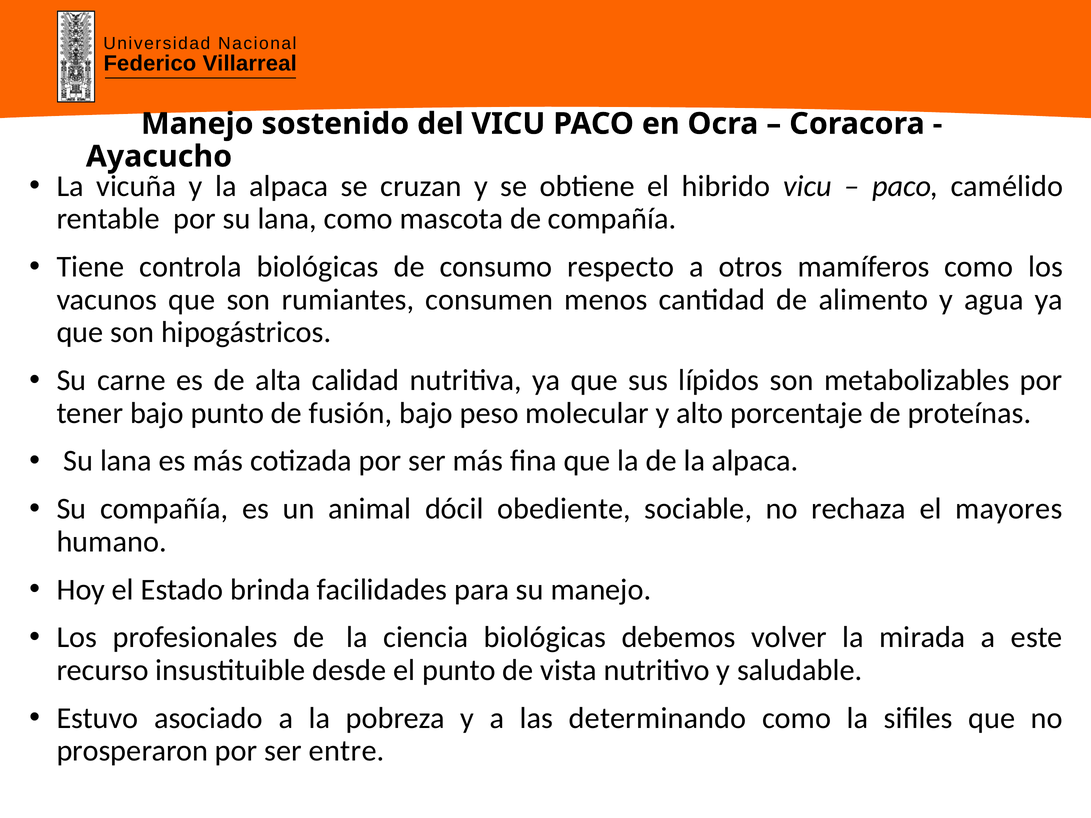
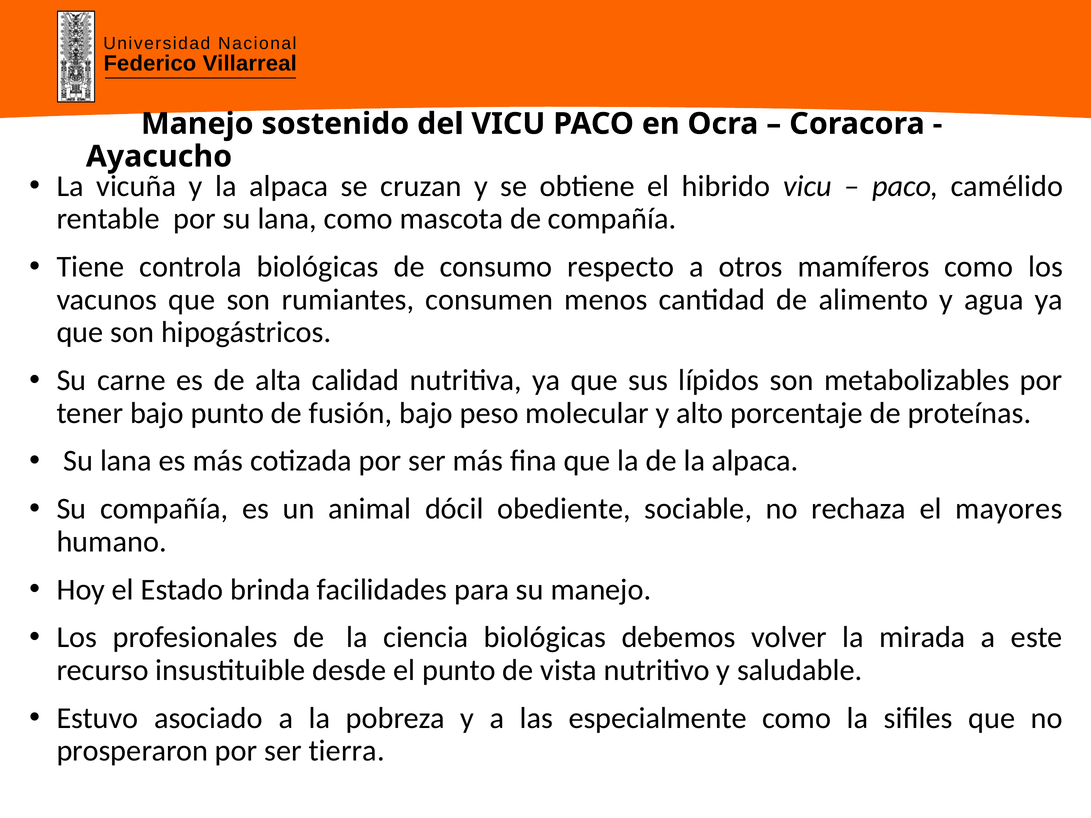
determinando: determinando -> especialmente
entre: entre -> tierra
